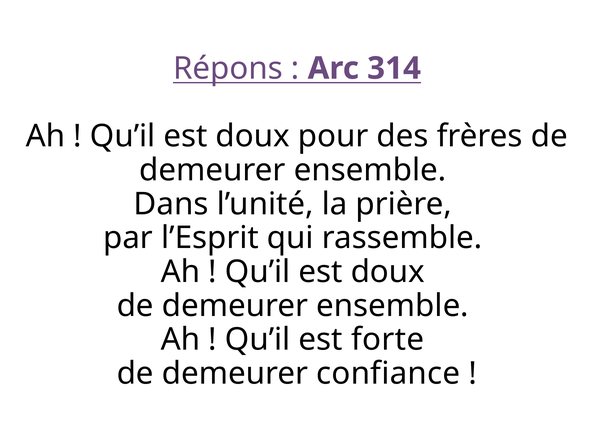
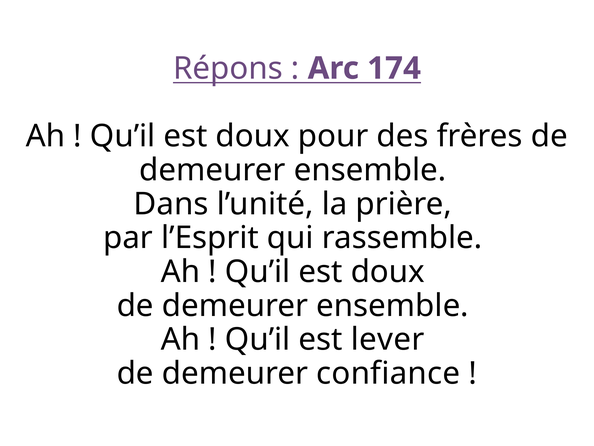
314: 314 -> 174
forte: forte -> lever
